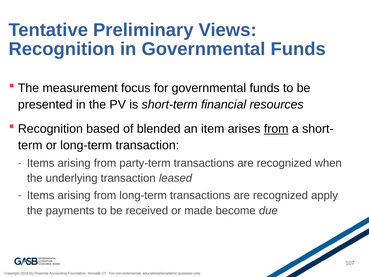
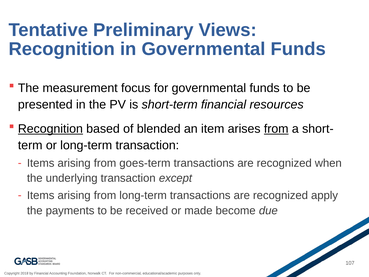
Recognition at (50, 129) underline: none -> present
party-term: party-term -> goes-term
leased: leased -> except
